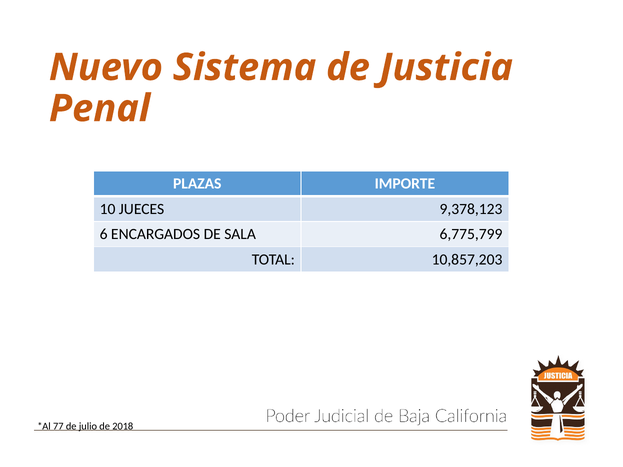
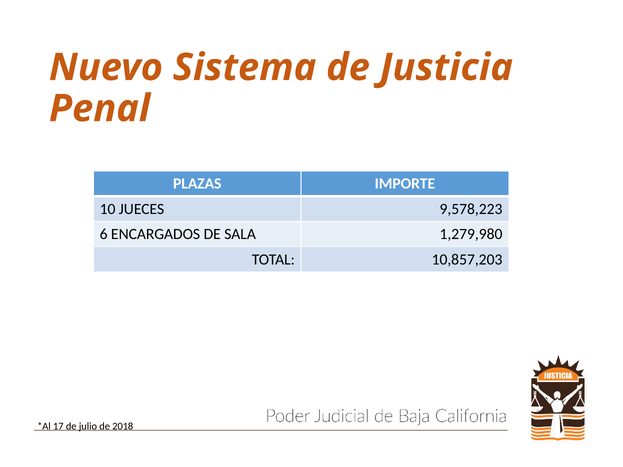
9,378,123: 9,378,123 -> 9,578,223
6,775,799: 6,775,799 -> 1,279,980
77: 77 -> 17
